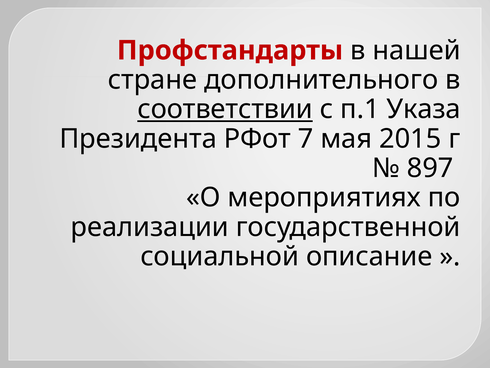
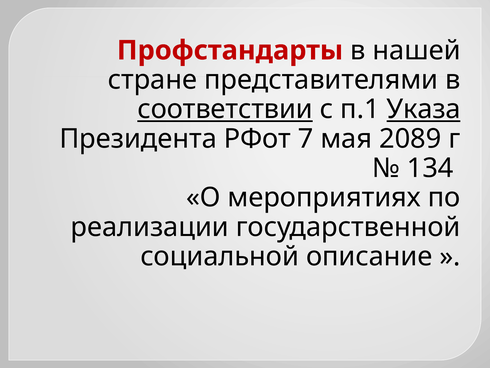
дополнительного: дополнительного -> представителями
Указа underline: none -> present
2015: 2015 -> 2089
897: 897 -> 134
